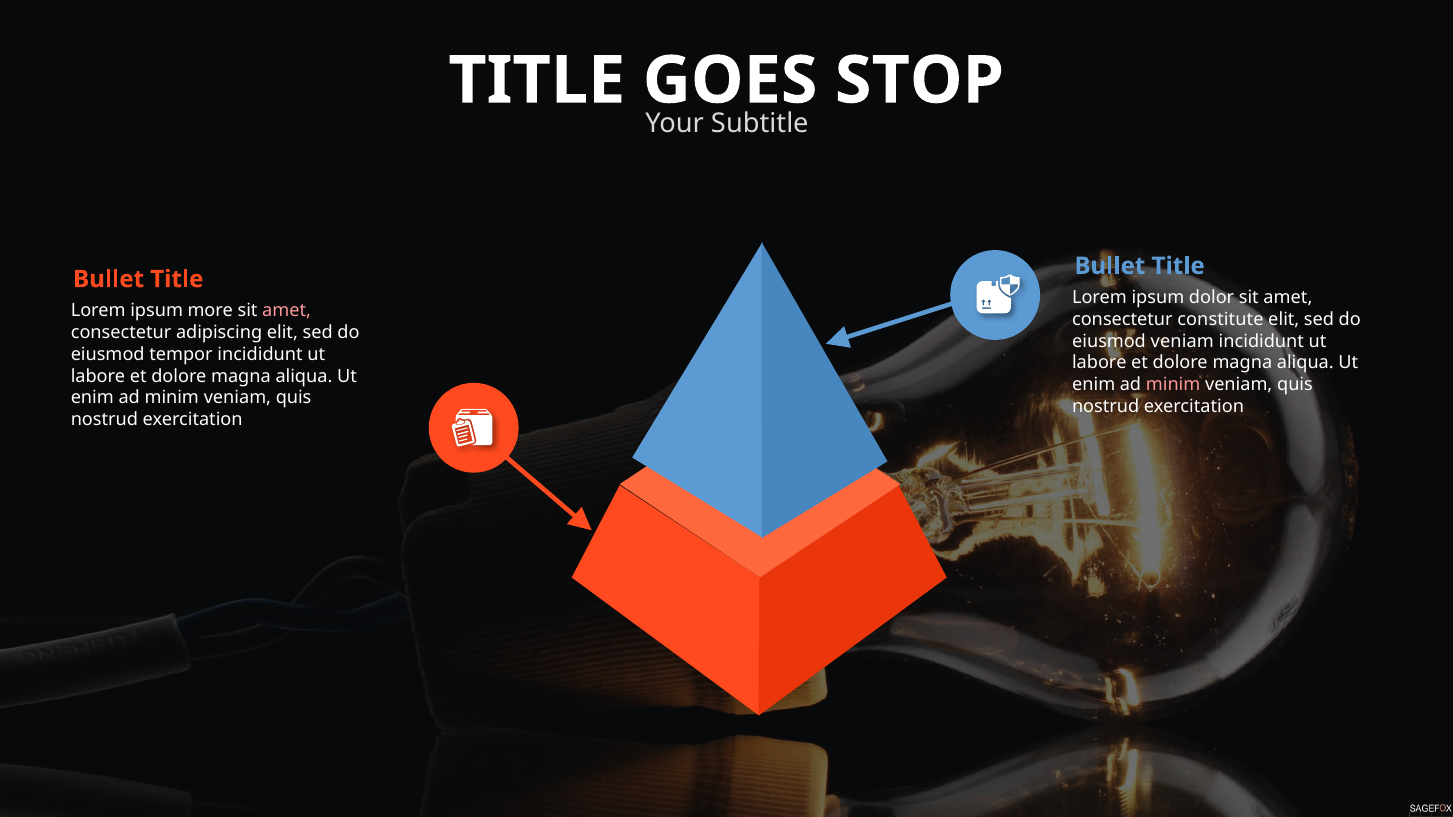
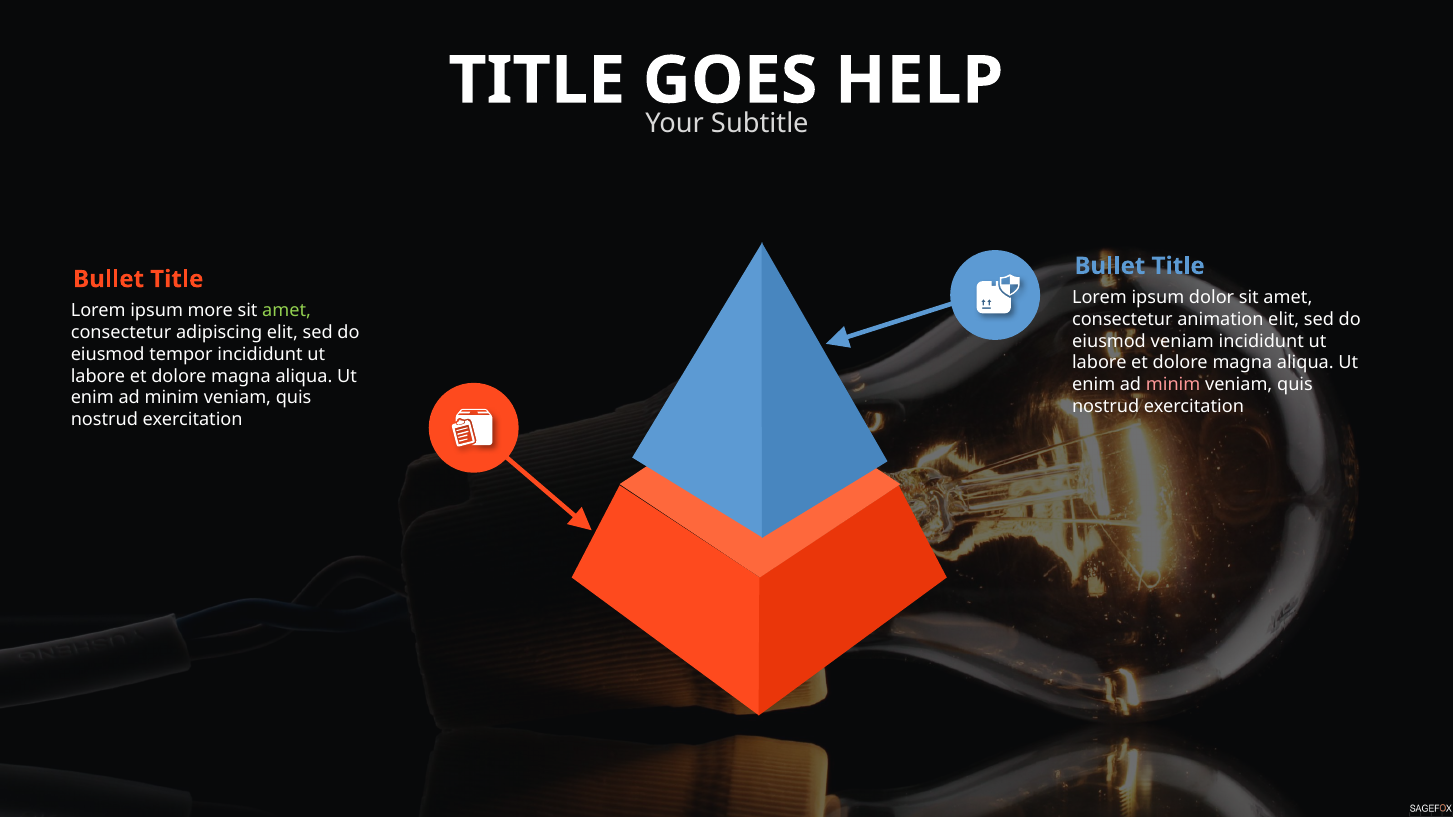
STOP: STOP -> HELP
amet at (287, 311) colour: pink -> light green
constitute: constitute -> animation
